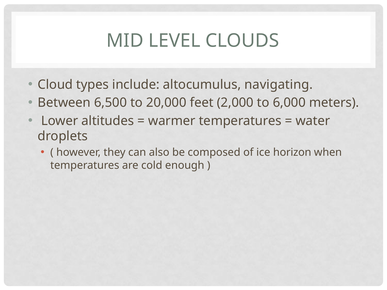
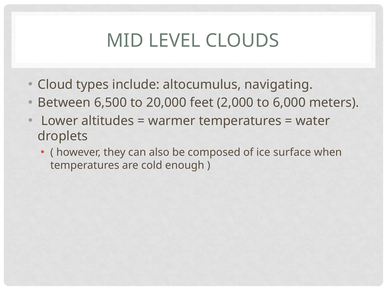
horizon: horizon -> surface
